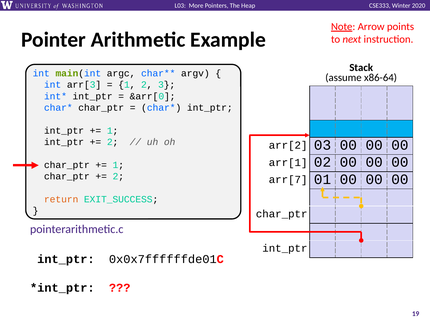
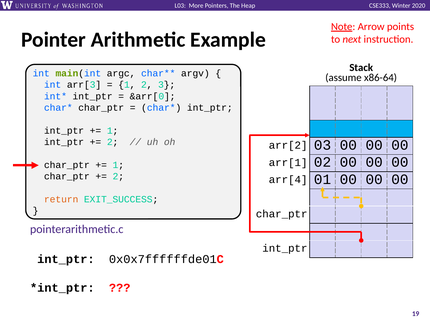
arr[7: arr[7 -> arr[4
